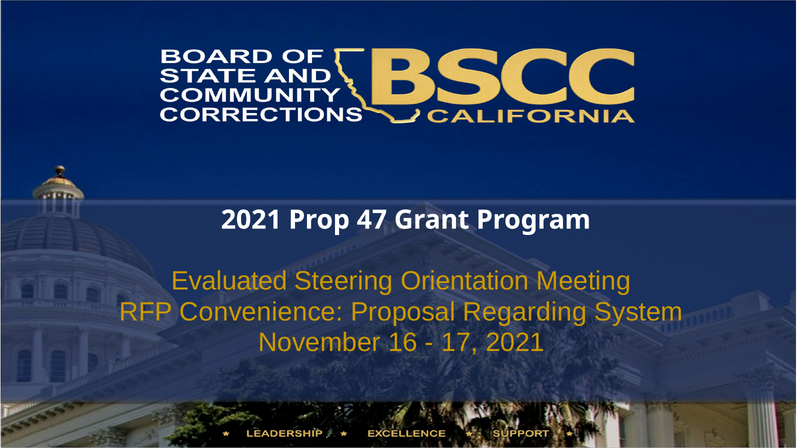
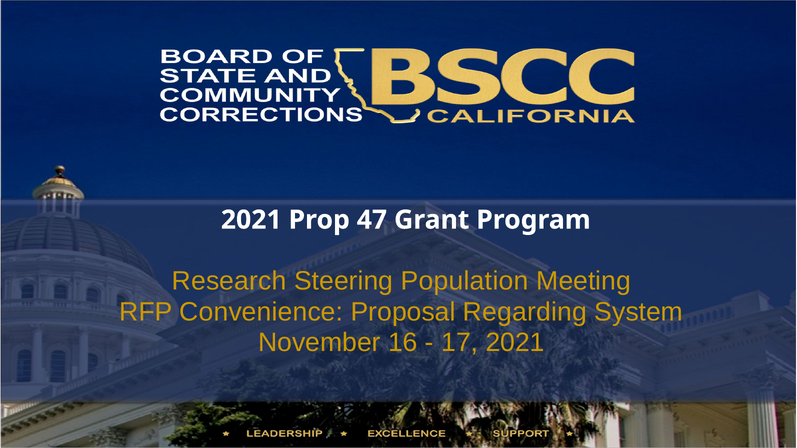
Evaluated: Evaluated -> Research
Orientation: Orientation -> Population
